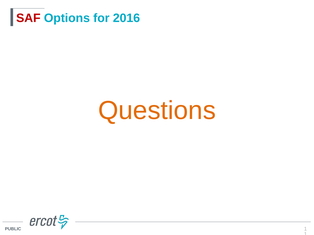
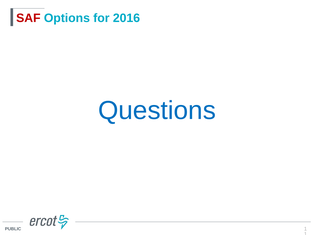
Questions colour: orange -> blue
